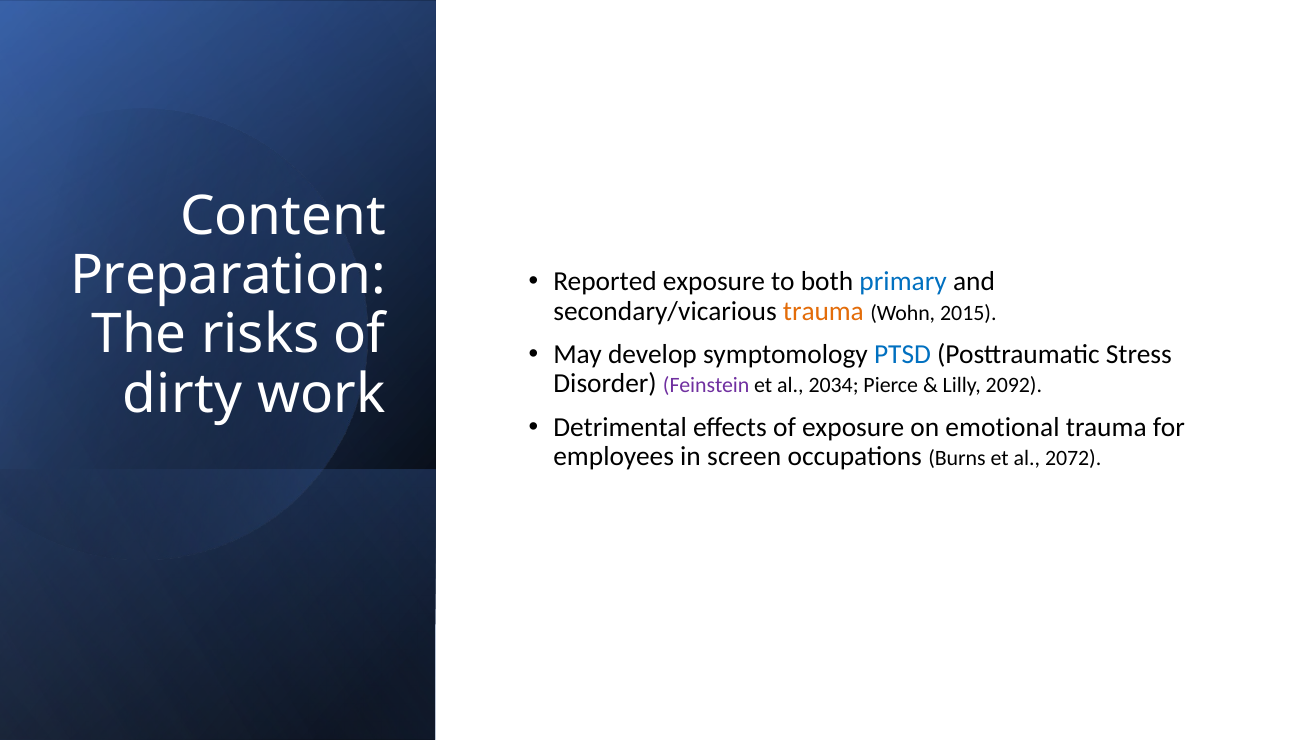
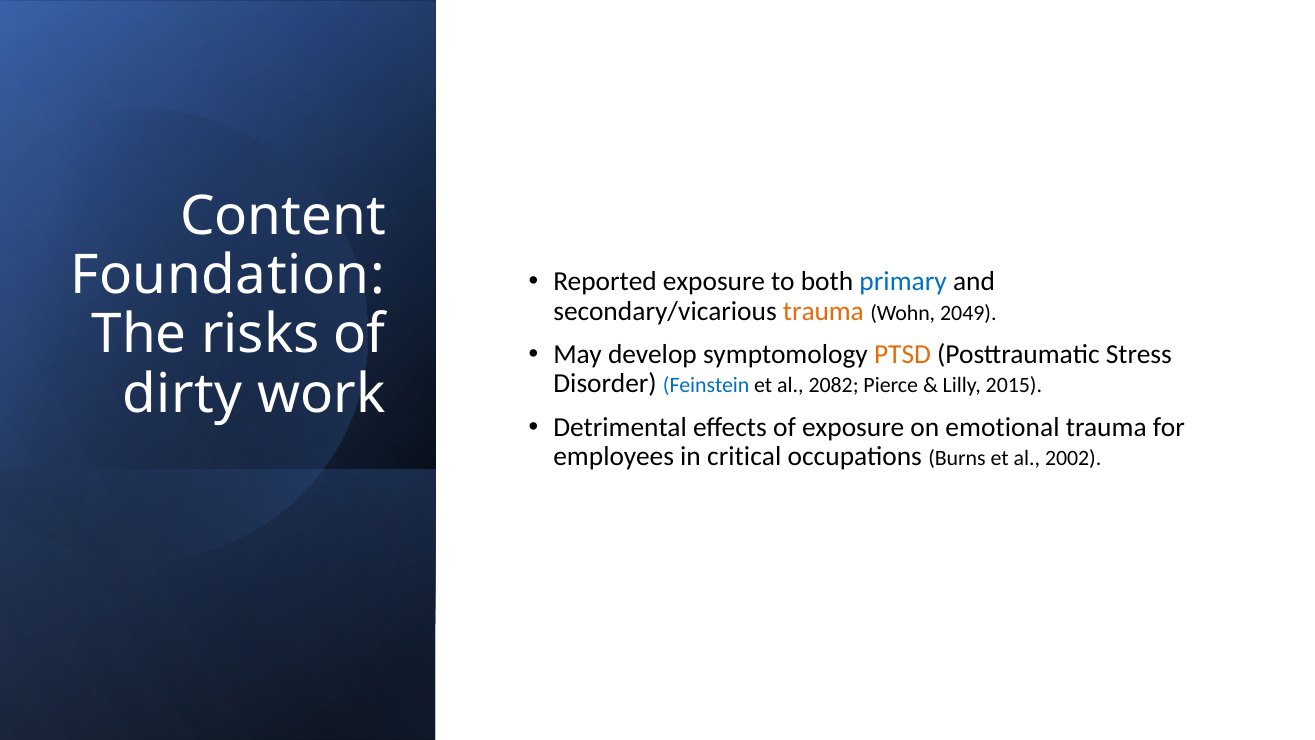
Preparation: Preparation -> Foundation
2015: 2015 -> 2049
PTSD colour: blue -> orange
Feinstein colour: purple -> blue
2034: 2034 -> 2082
2092: 2092 -> 2015
screen: screen -> critical
2072: 2072 -> 2002
